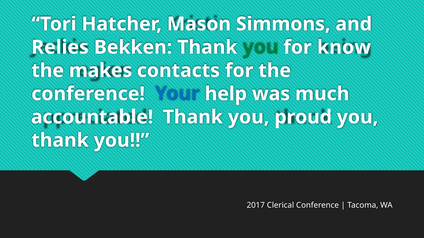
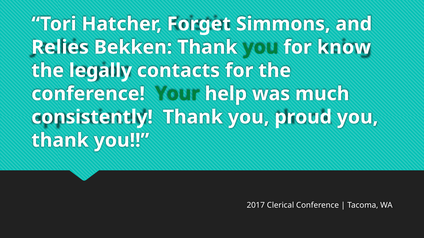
Mason: Mason -> Forget
makes: makes -> legally
Your colour: blue -> green
accountable: accountable -> consistently
